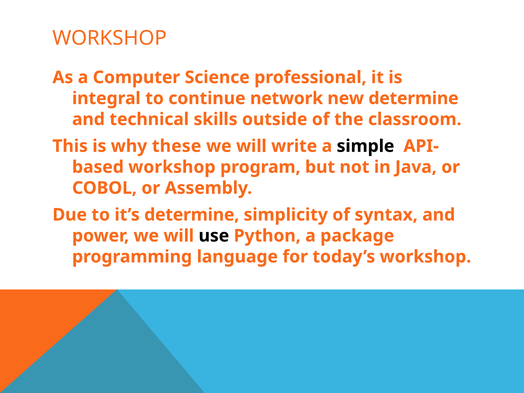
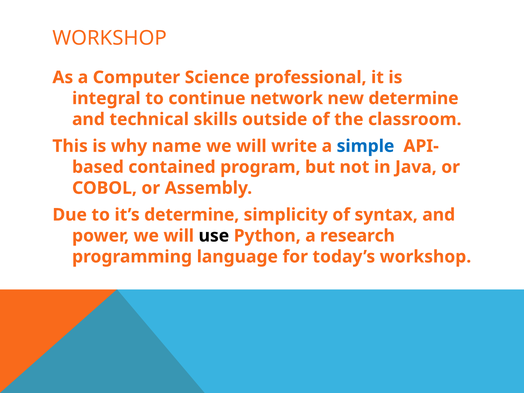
these: these -> name
simple colour: black -> blue
workshop at (172, 167): workshop -> contained
package: package -> research
